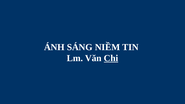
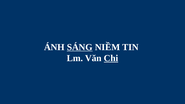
SÁNG underline: none -> present
